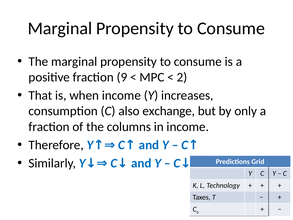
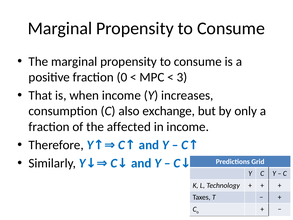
9: 9 -> 0
2: 2 -> 3
columns: columns -> affected
